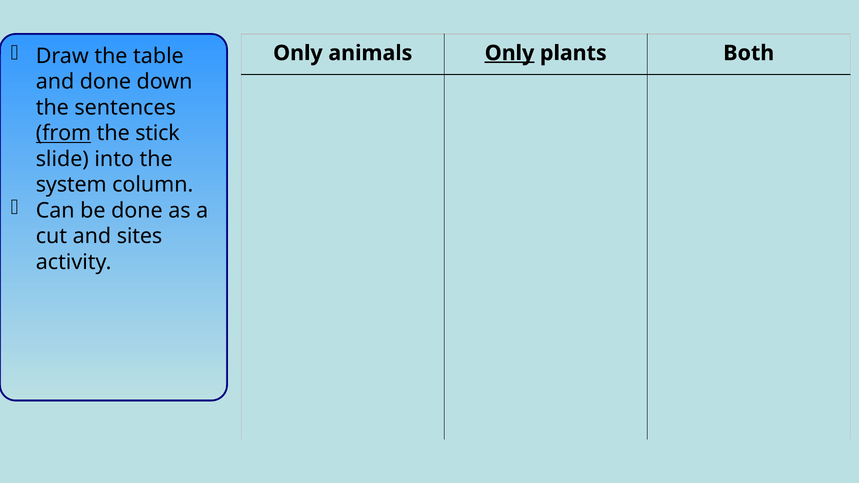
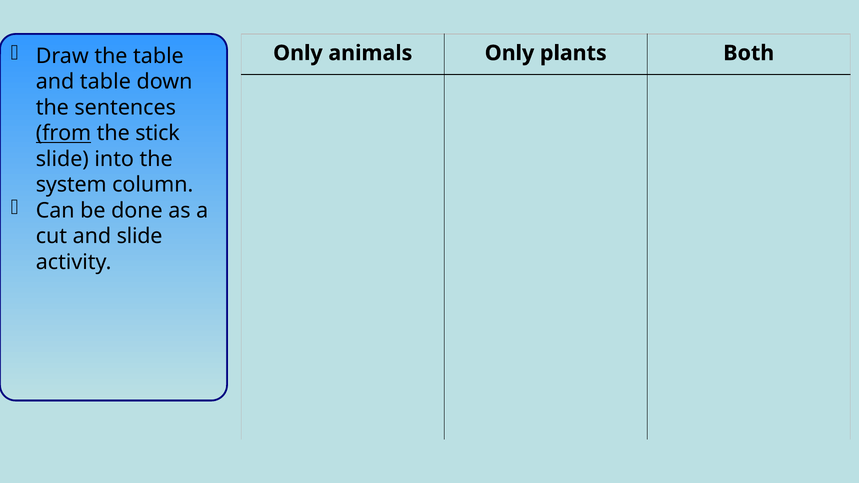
Only at (510, 53) underline: present -> none
and done: done -> table
and sites: sites -> slide
